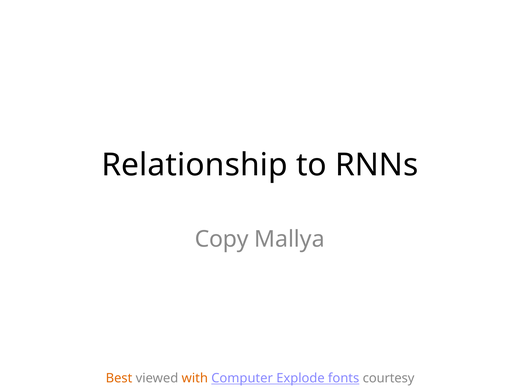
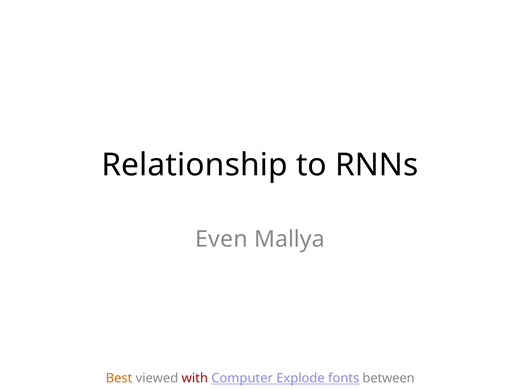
Copy: Copy -> Even
with colour: orange -> red
courtesy: courtesy -> between
